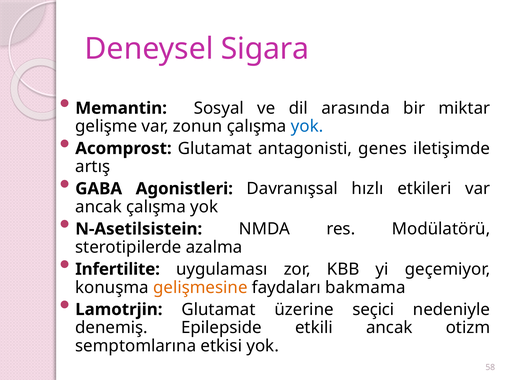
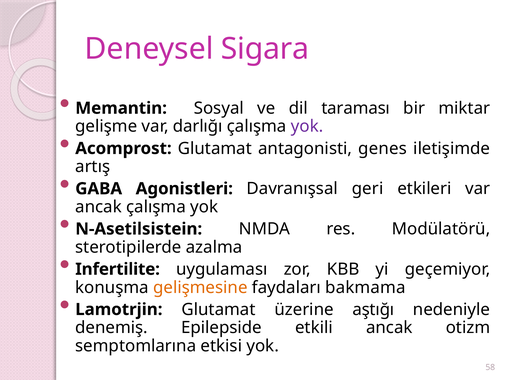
arasında: arasında -> taraması
zonun: zonun -> darlığı
yok at (307, 127) colour: blue -> purple
hızlı: hızlı -> geri
seçici: seçici -> aştığı
